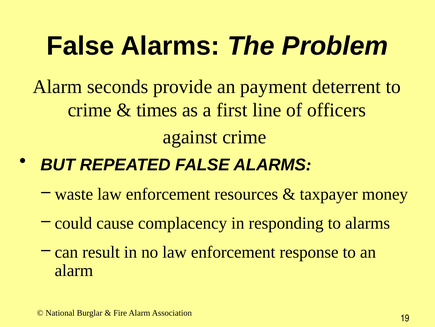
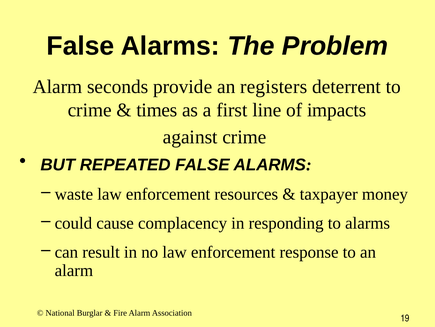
payment: payment -> registers
officers: officers -> impacts
